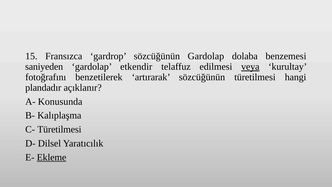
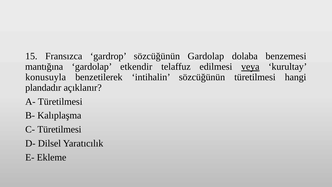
saniyeden: saniyeden -> mantığına
fotoğrafını: fotoğrafını -> konusuyla
artırarak: artırarak -> intihalin
A- Konusunda: Konusunda -> Türetilmesi
Ekleme underline: present -> none
